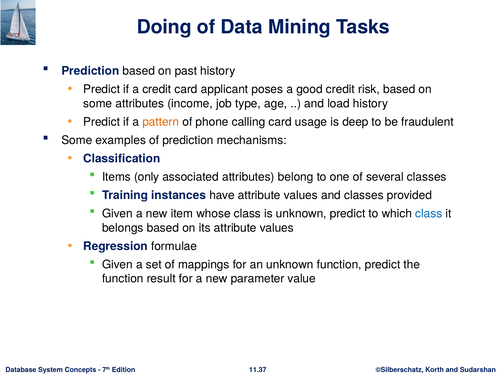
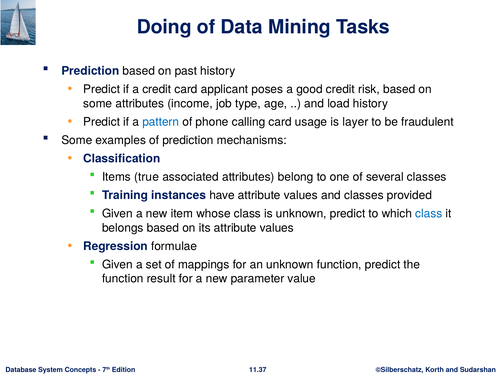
pattern colour: orange -> blue
deep: deep -> layer
only: only -> true
